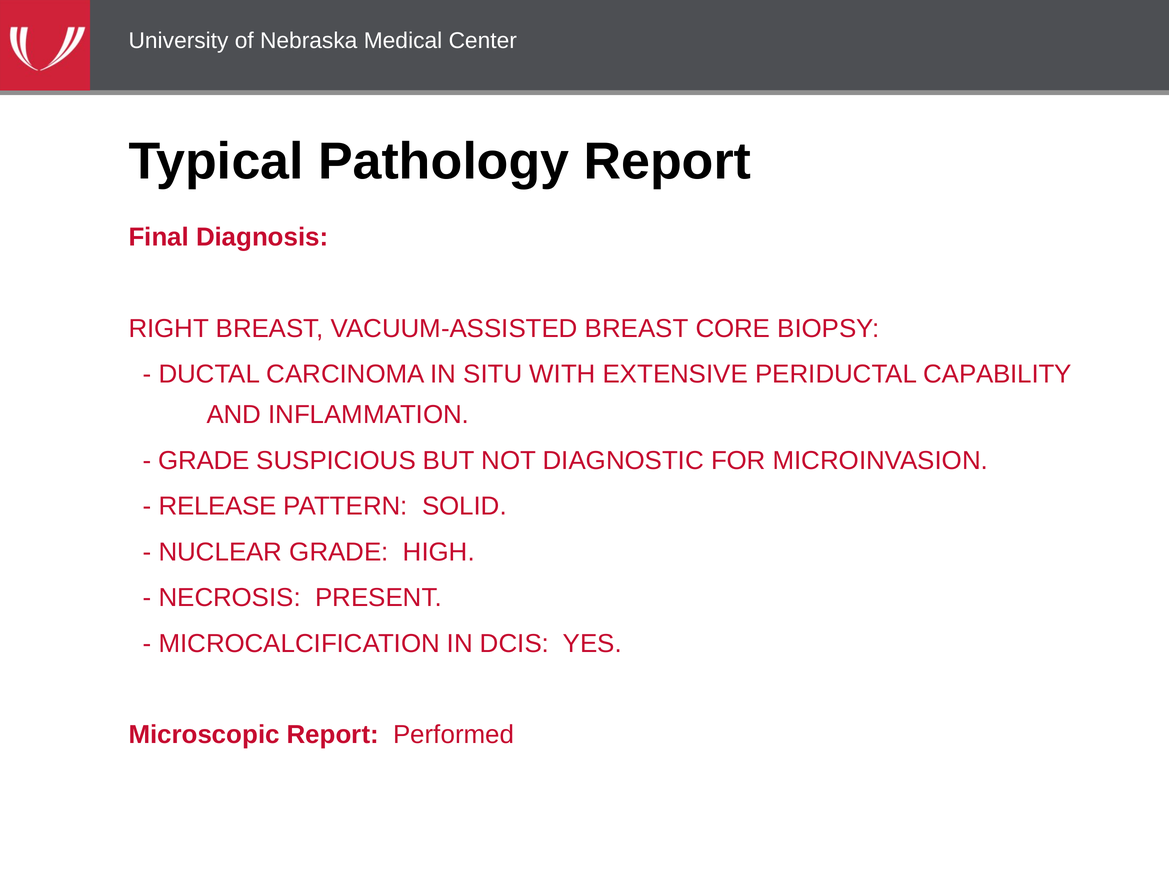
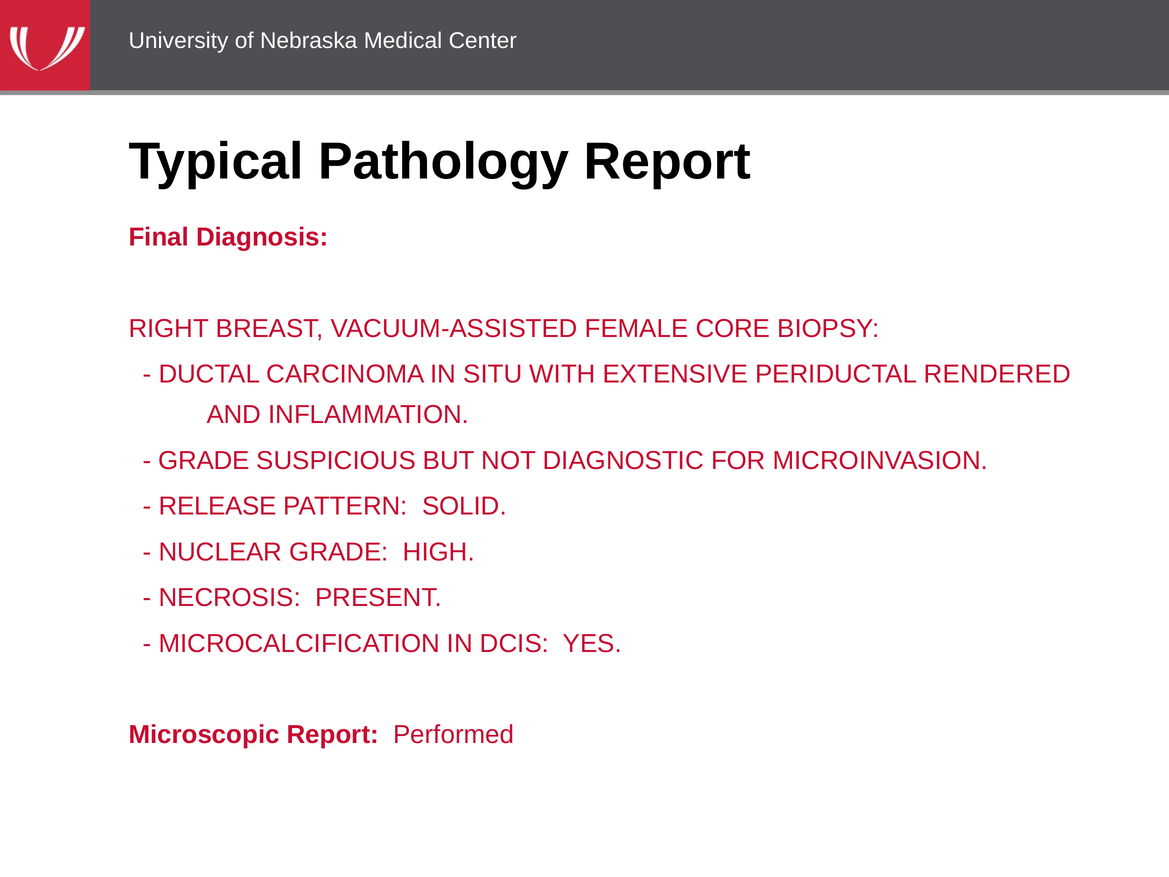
VACUUM-ASSISTED BREAST: BREAST -> FEMALE
CAPABILITY: CAPABILITY -> RENDERED
